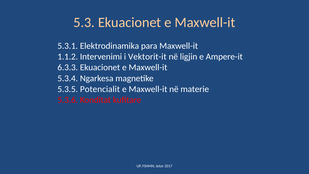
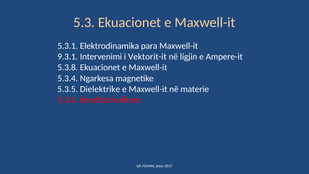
1.1.2: 1.1.2 -> 9.3.1
6.3.3: 6.3.3 -> 5.3.8
Potencialit: Potencialit -> Dielektrike
